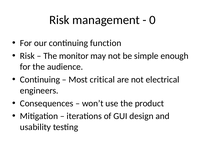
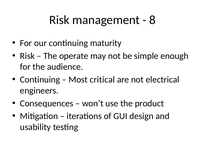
0: 0 -> 8
function: function -> maturity
monitor: monitor -> operate
